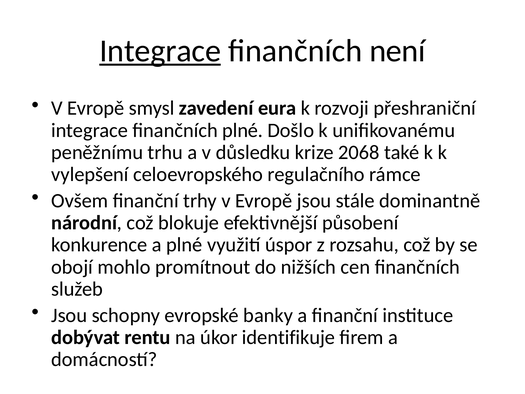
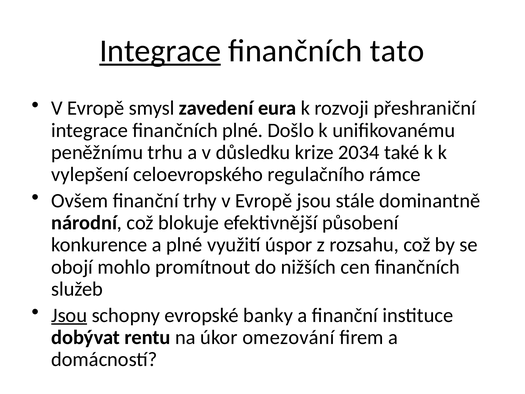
není: není -> tato
2068: 2068 -> 2034
Jsou at (69, 315) underline: none -> present
identifikuje: identifikuje -> omezování
